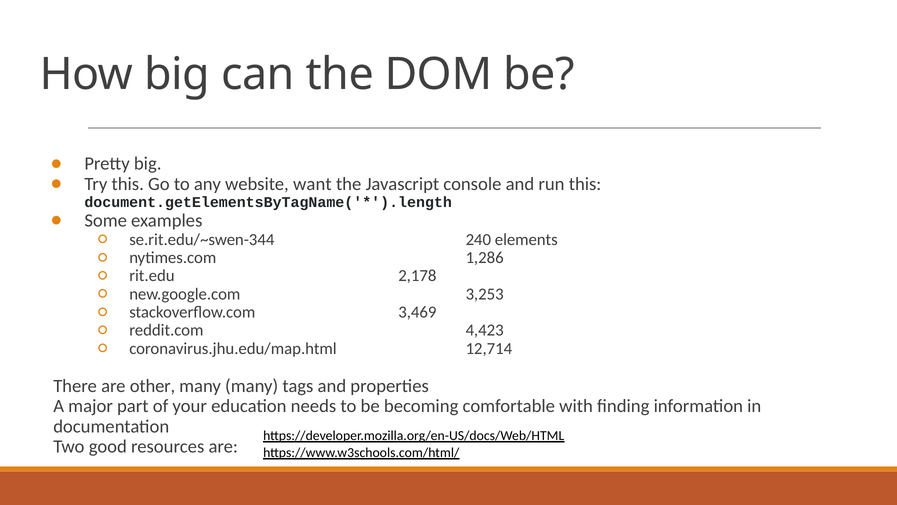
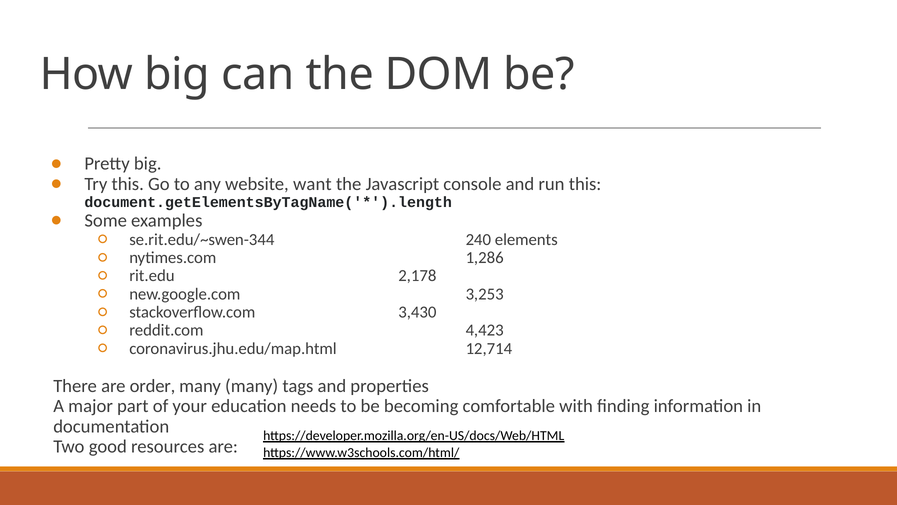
3,469: 3,469 -> 3,430
other: other -> order
